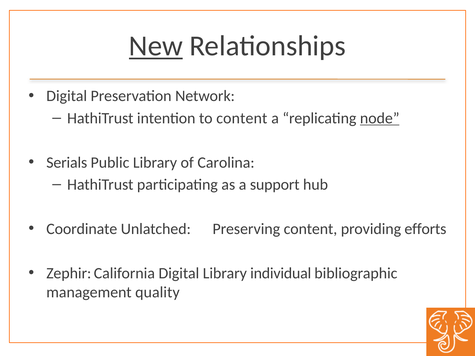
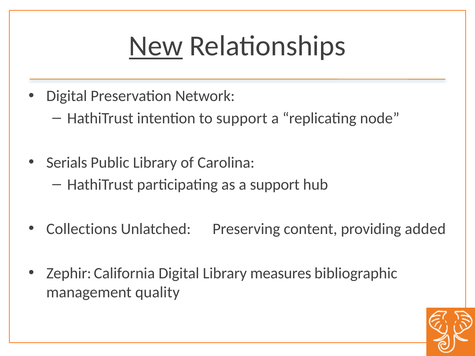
to content: content -> support
node underline: present -> none
Coordinate: Coordinate -> Collections
efforts: efforts -> added
individual: individual -> measures
